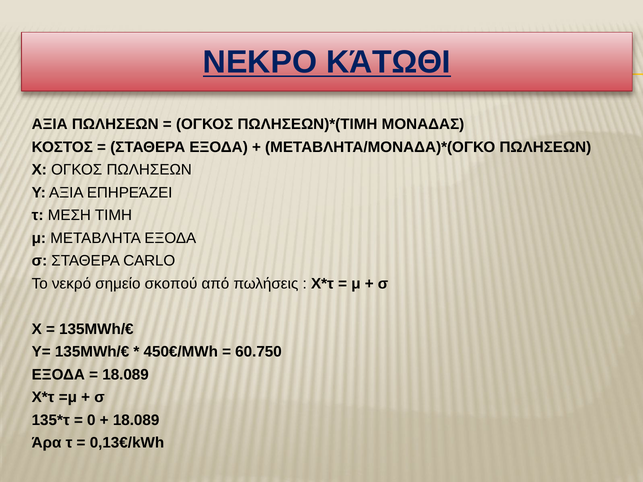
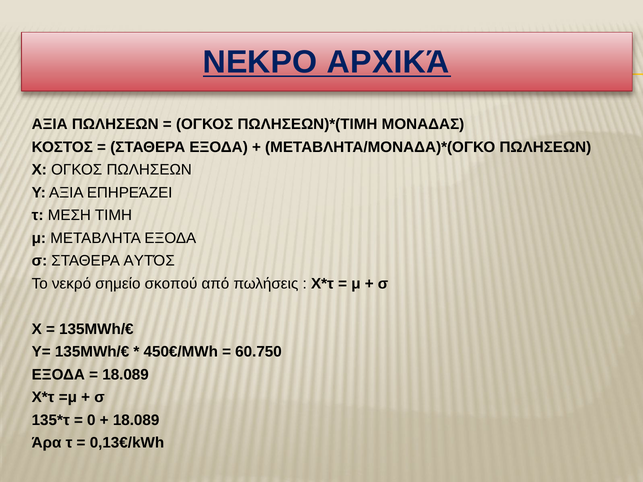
ΚΆΤΩΘΙ: ΚΆΤΩΘΙ -> ΑΡΧΙΚΆ
CARLO: CARLO -> ΑΥΤΌΣ
